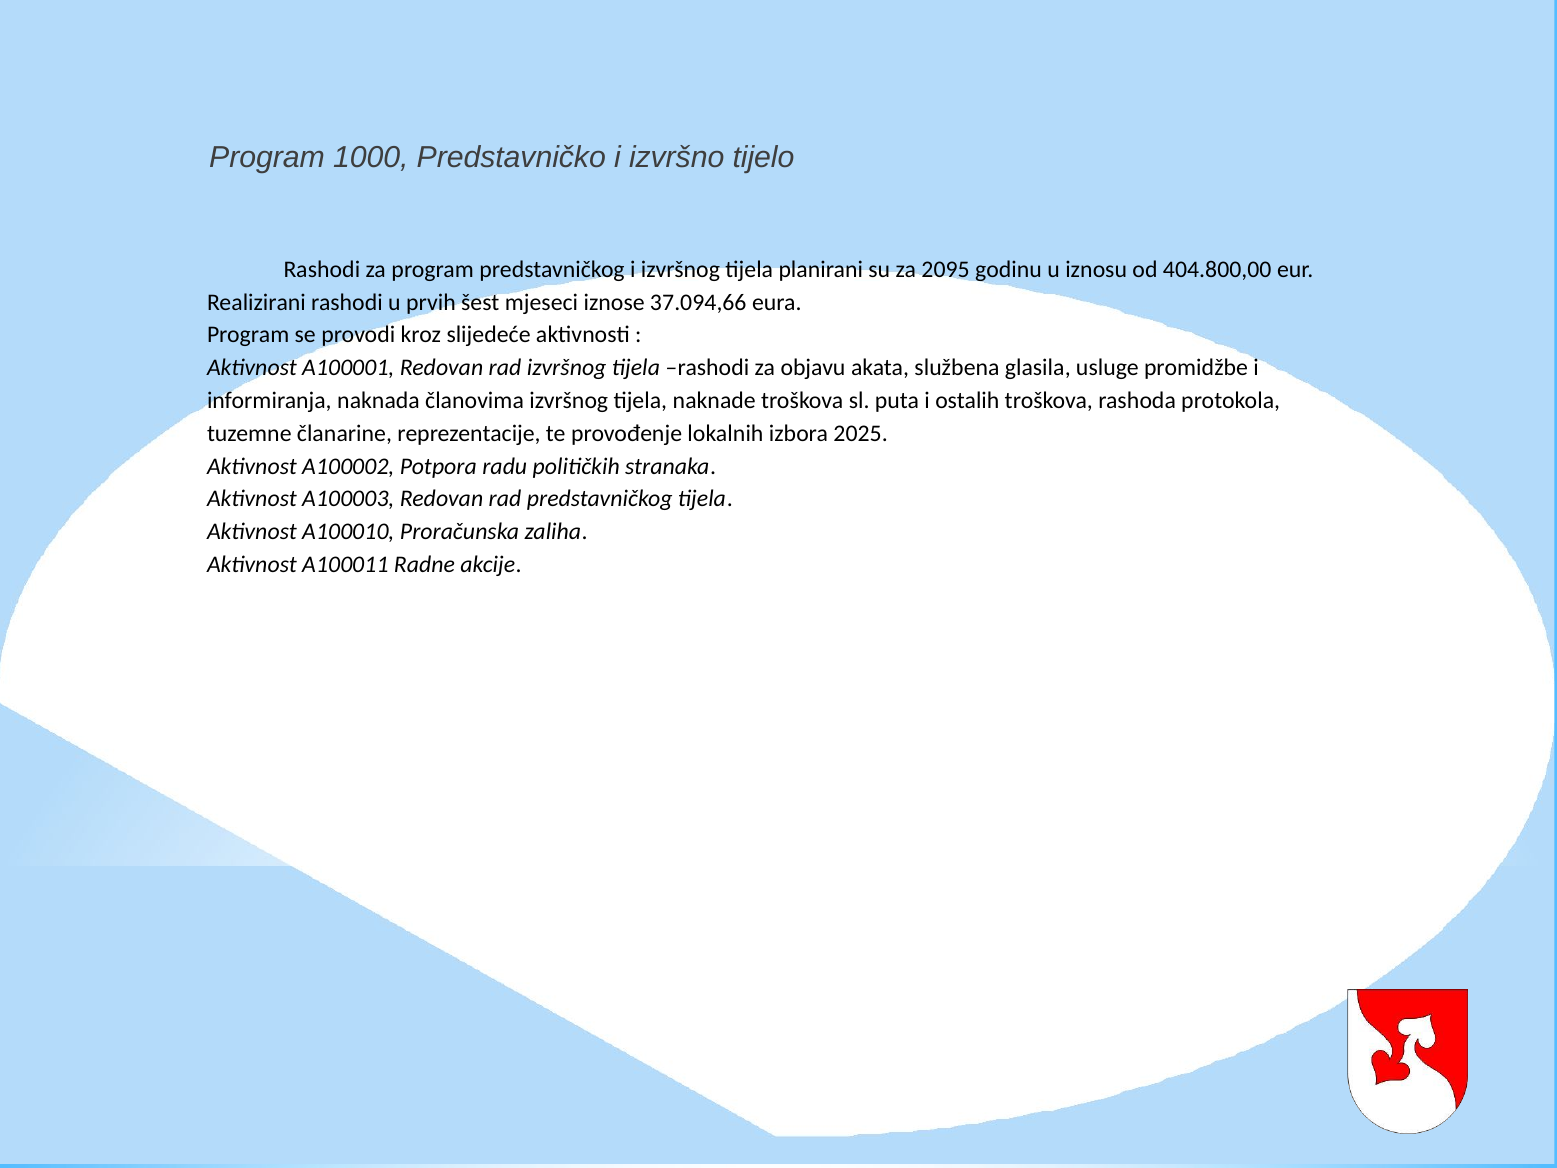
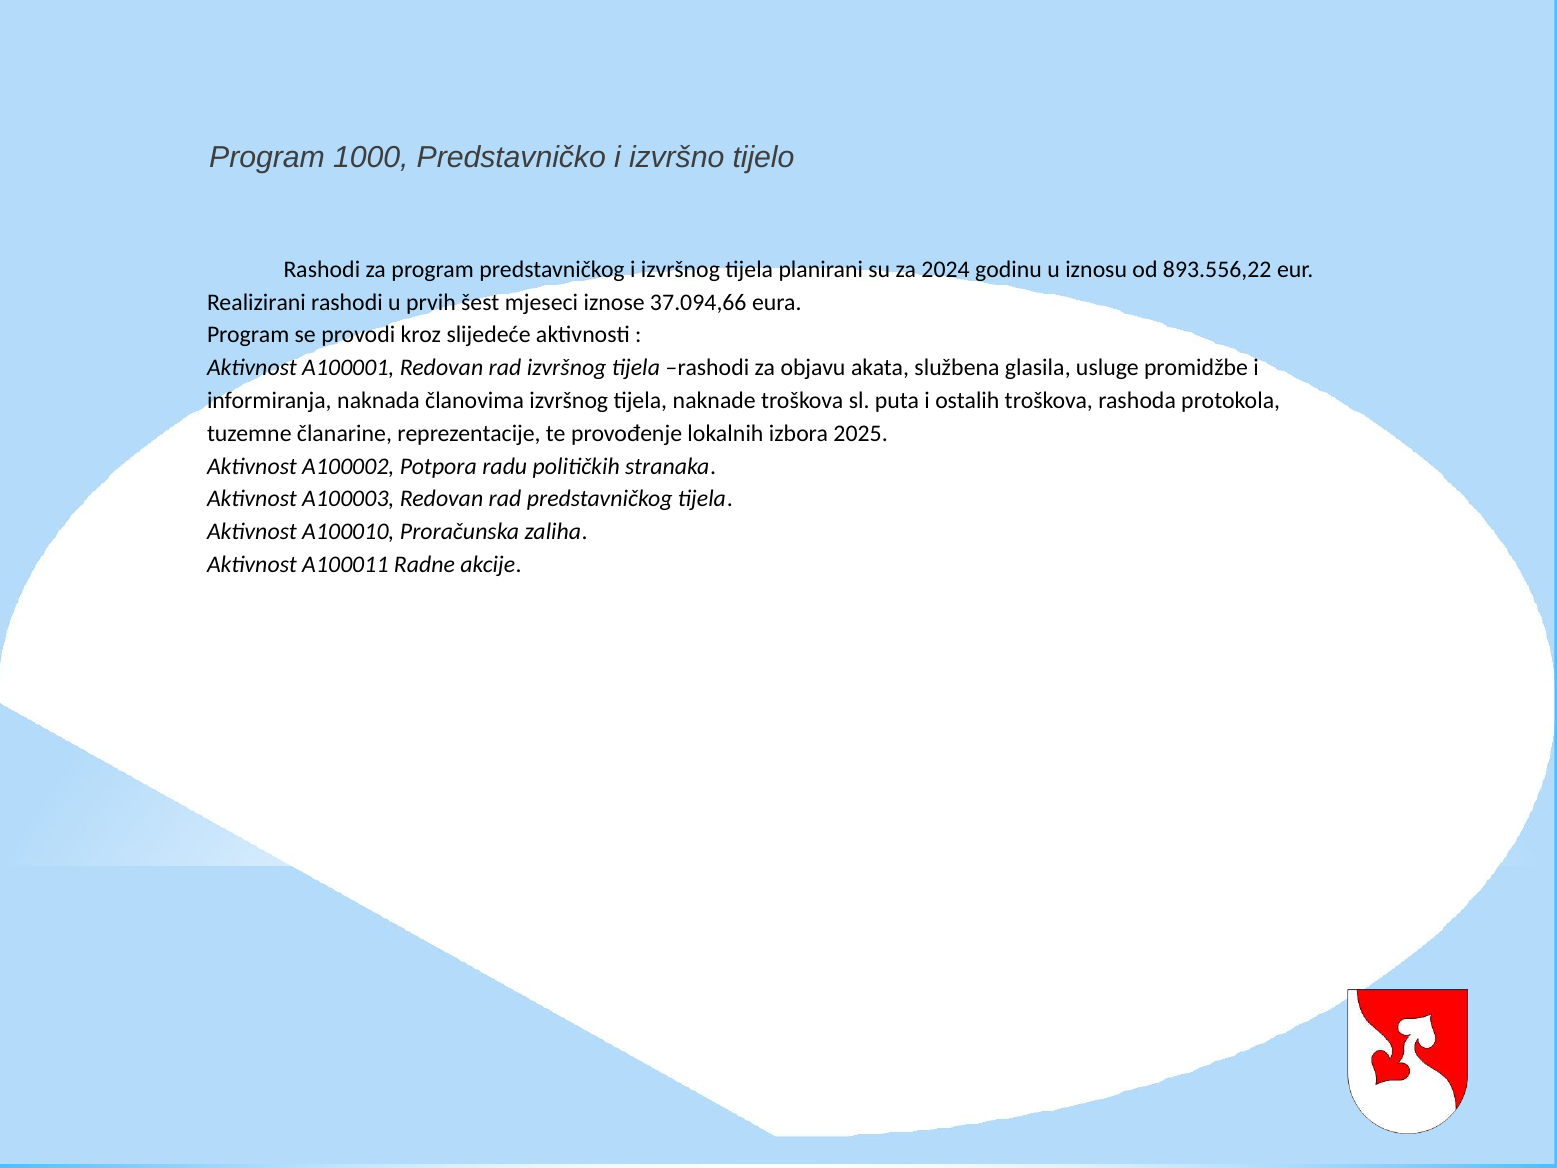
2095: 2095 -> 2024
404.800,00: 404.800,00 -> 893.556,22
